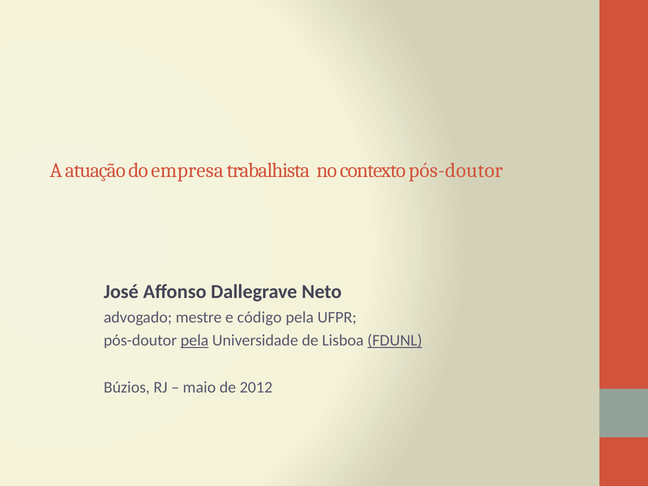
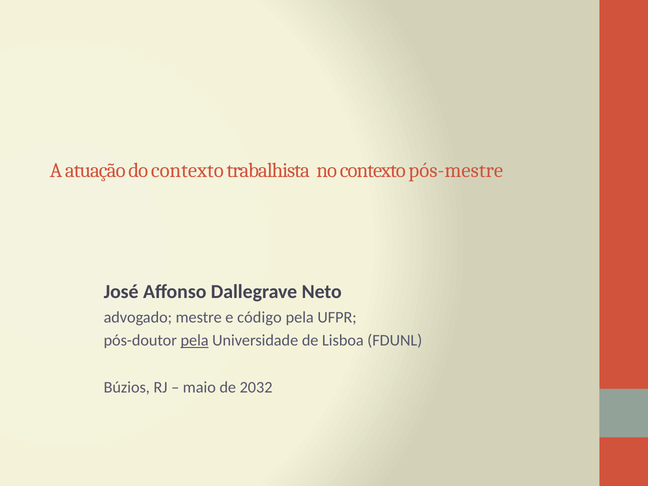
do empresa: empresa -> contexto
contexto pós-doutor: pós-doutor -> pós-mestre
FDUNL underline: present -> none
2012: 2012 -> 2032
